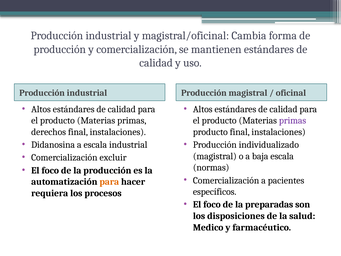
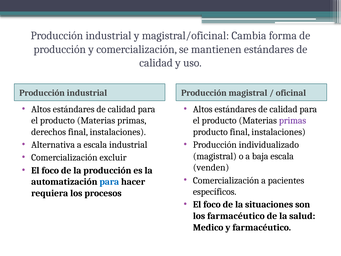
Didanosina: Didanosina -> Alternativa
normas: normas -> venden
para at (109, 182) colour: orange -> blue
preparadas: preparadas -> situaciones
los disposiciones: disposiciones -> farmacéutico
